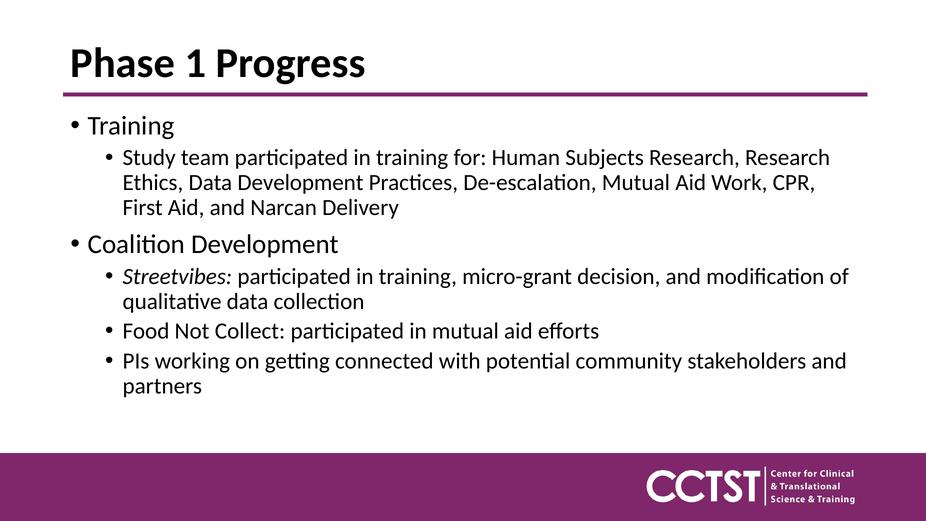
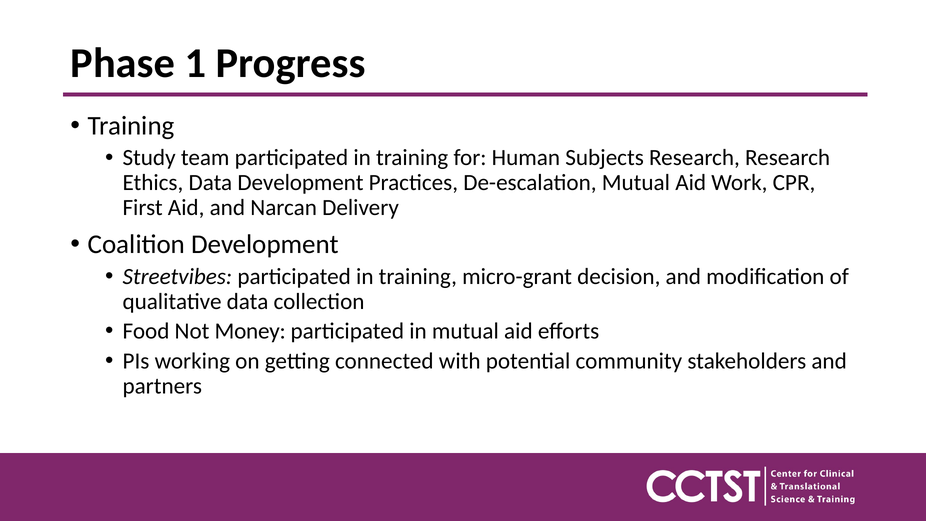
Collect: Collect -> Money
